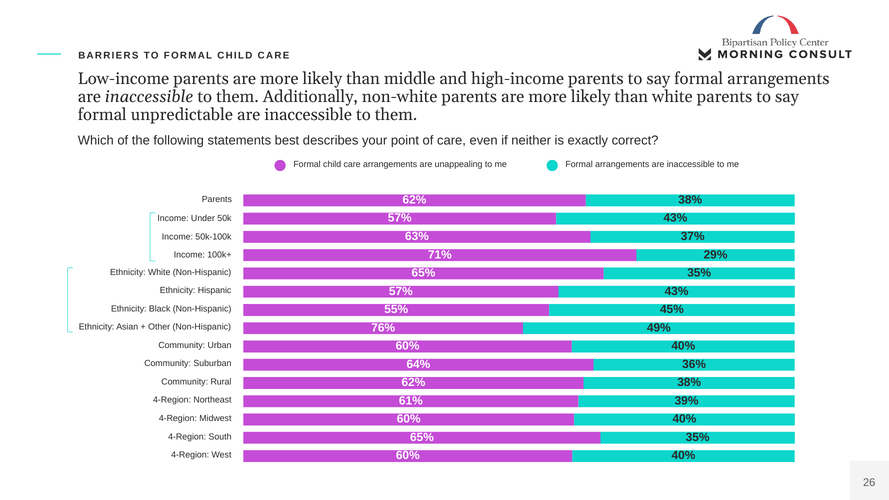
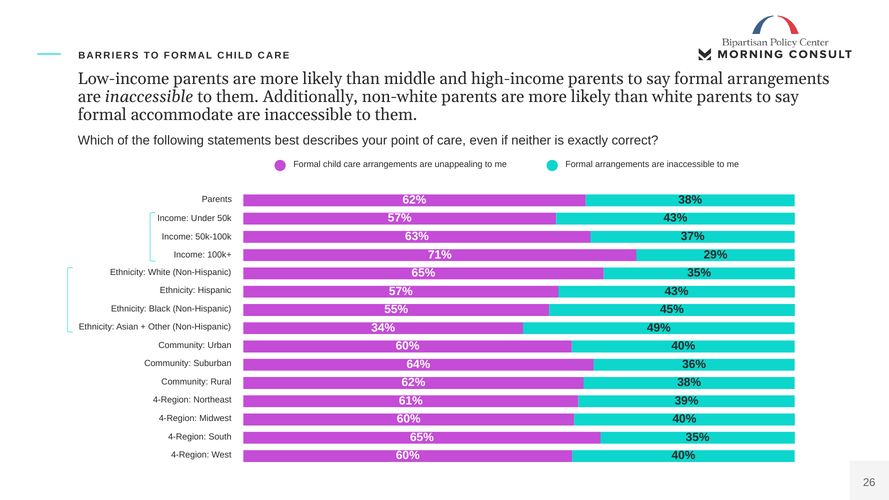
unpredictable: unpredictable -> accommodate
76%: 76% -> 34%
